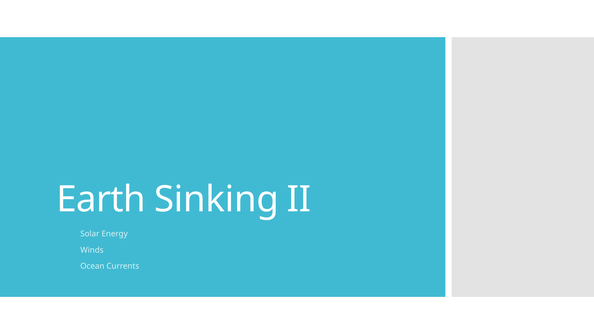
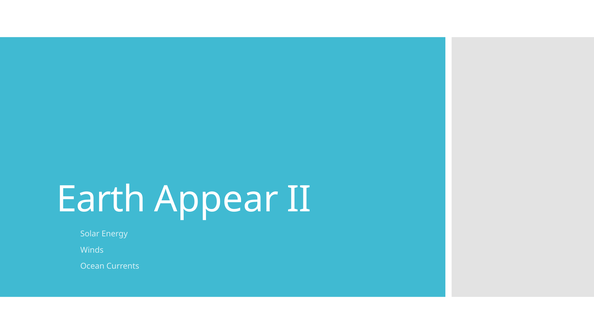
Sinking: Sinking -> Appear
